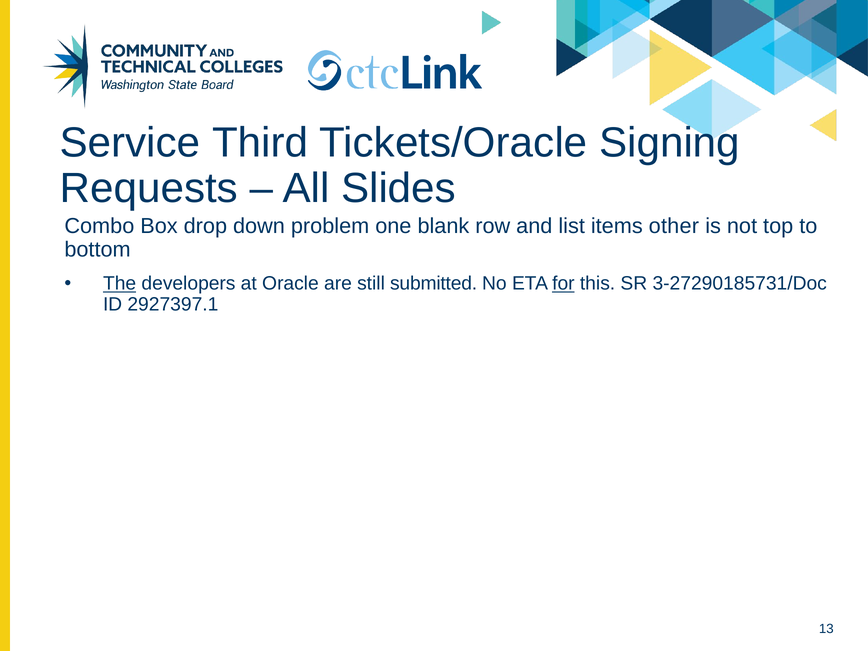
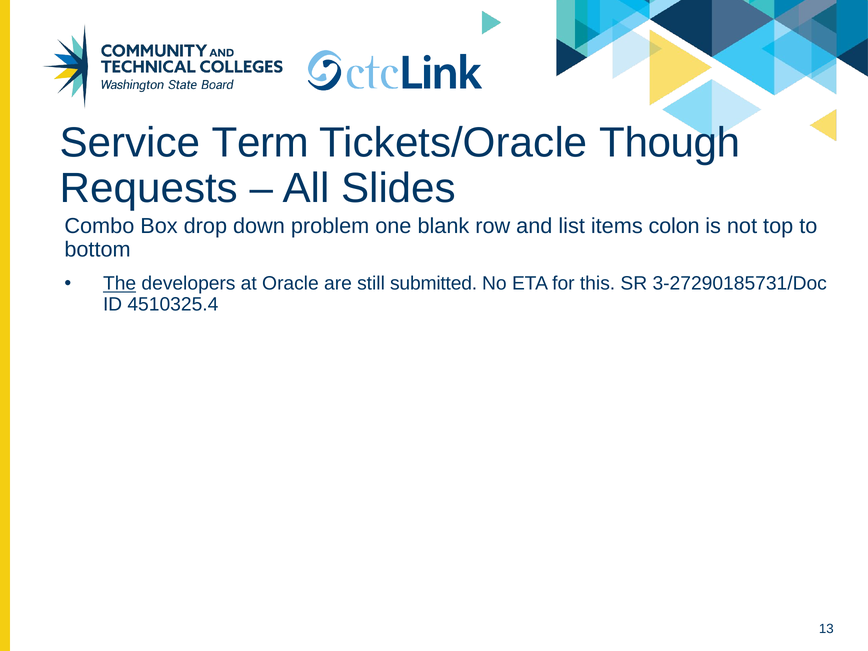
Third: Third -> Term
Signing: Signing -> Though
other: other -> colon
for underline: present -> none
2927397.1: 2927397.1 -> 4510325.4
